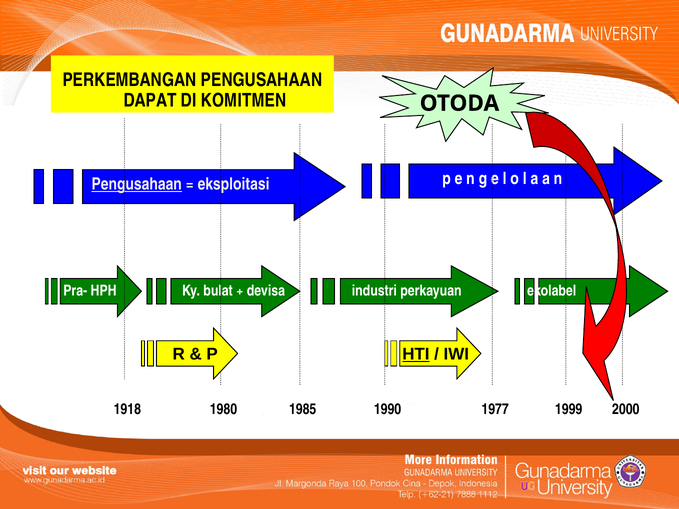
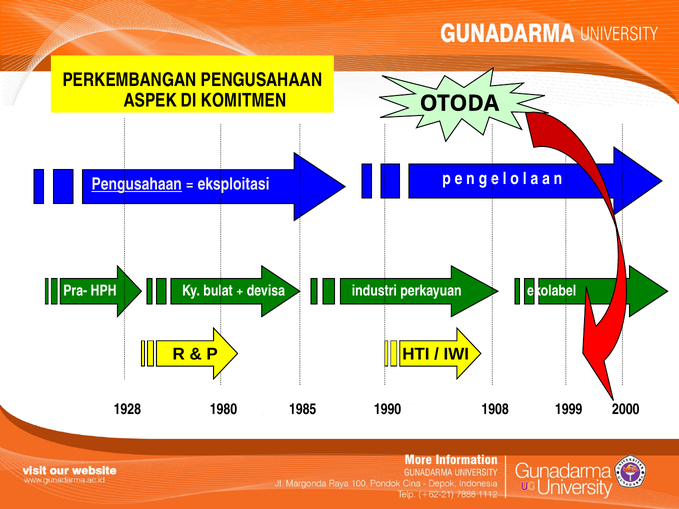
DAPAT: DAPAT -> ASPEK
HTI underline: present -> none
1918: 1918 -> 1928
1977: 1977 -> 1908
